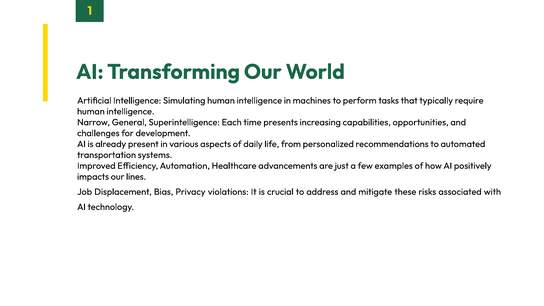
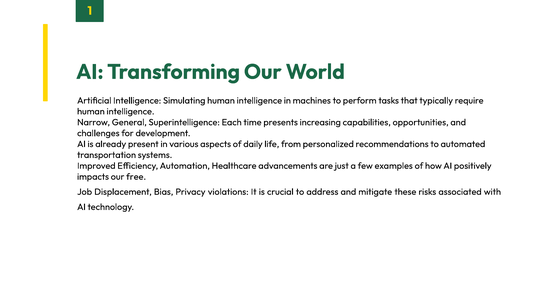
lines: lines -> free
